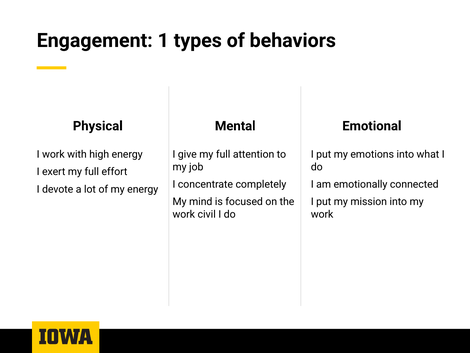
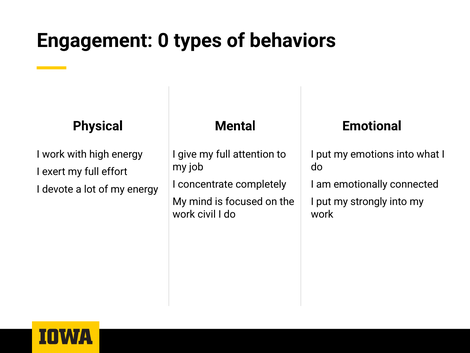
1: 1 -> 0
mission: mission -> strongly
